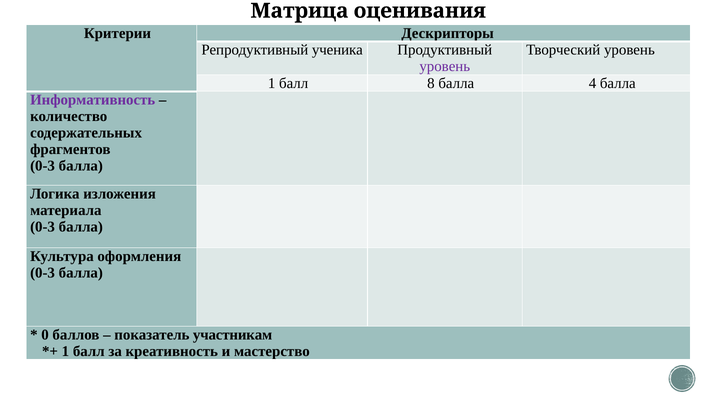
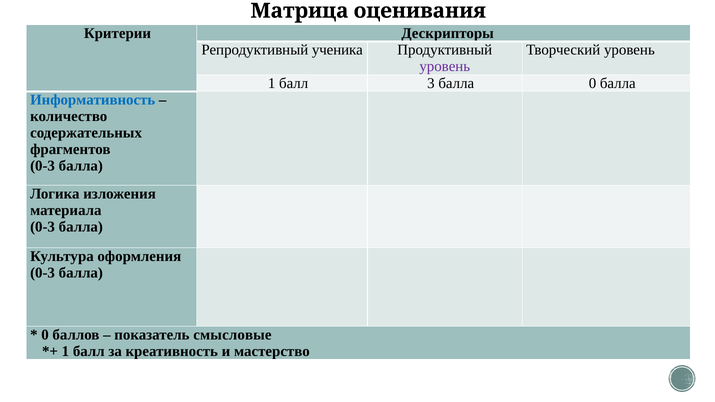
8: 8 -> 3
балла 4: 4 -> 0
Информативность colour: purple -> blue
участникам: участникам -> смысловые
